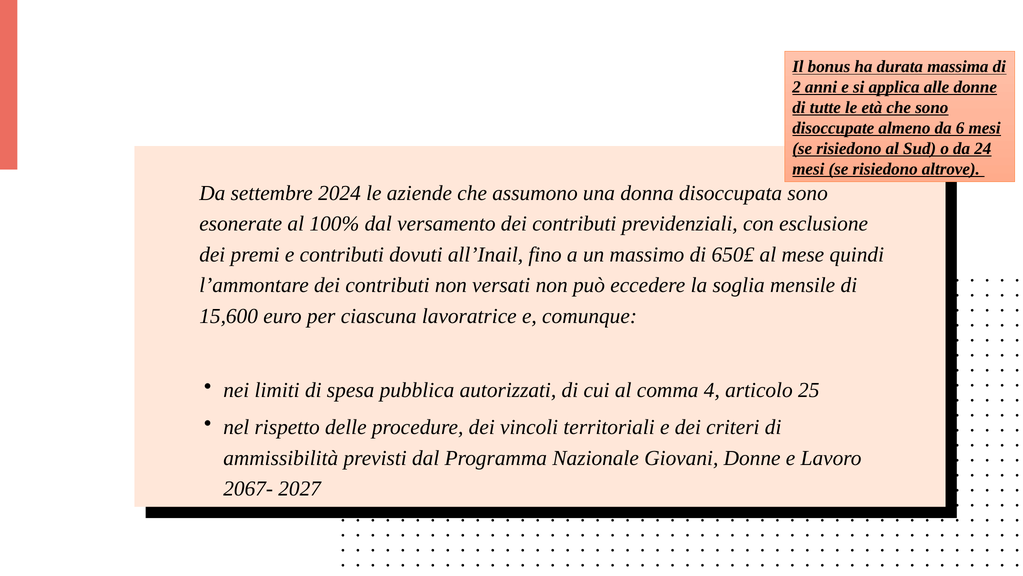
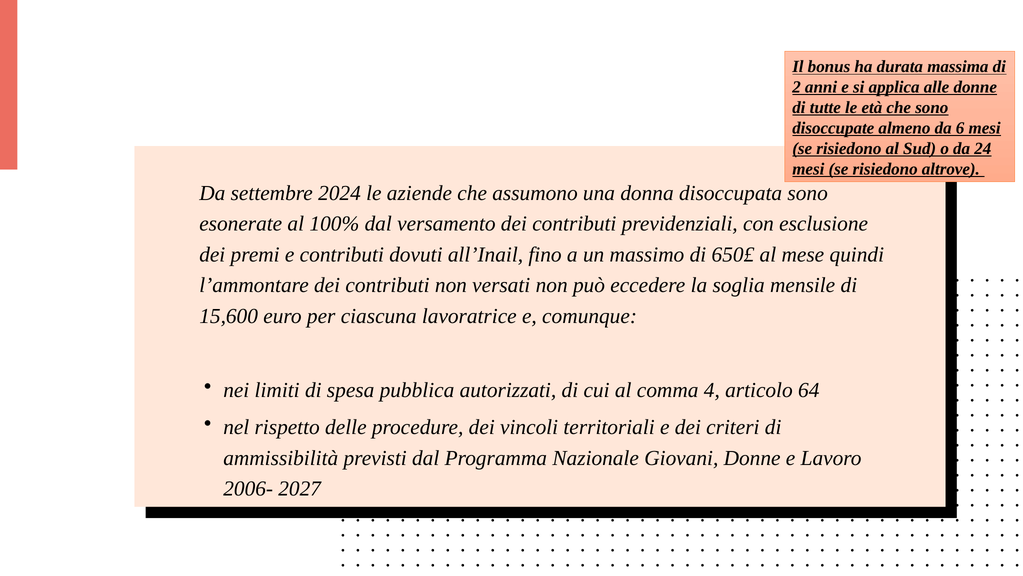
25: 25 -> 64
2067-: 2067- -> 2006-
